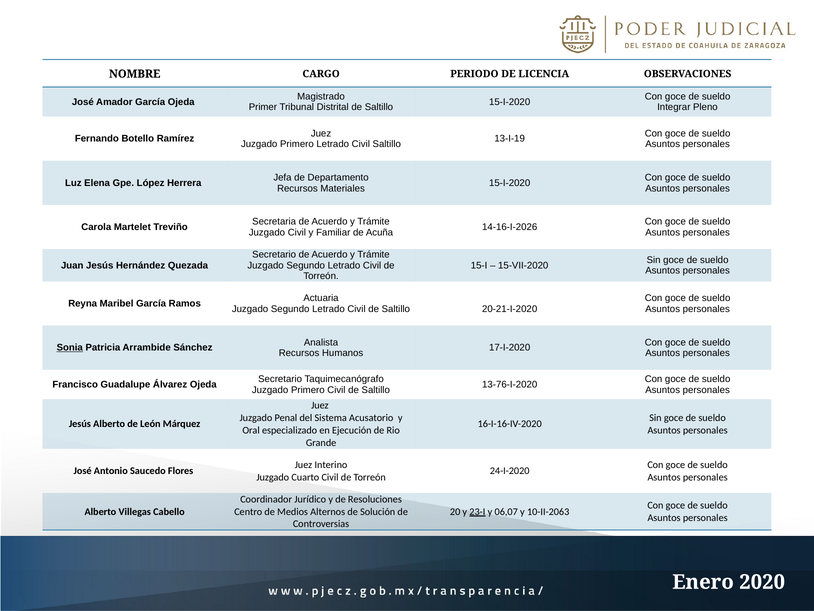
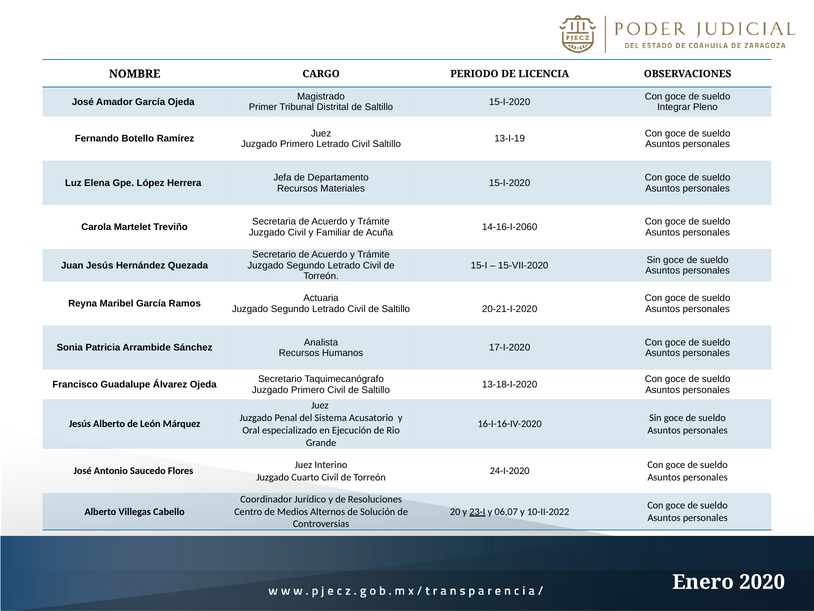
14-16-I-2026: 14-16-I-2026 -> 14-16-I-2060
Sonia underline: present -> none
13-76-I-2020: 13-76-I-2020 -> 13-18-I-2020
10-II-2063: 10-II-2063 -> 10-II-2022
